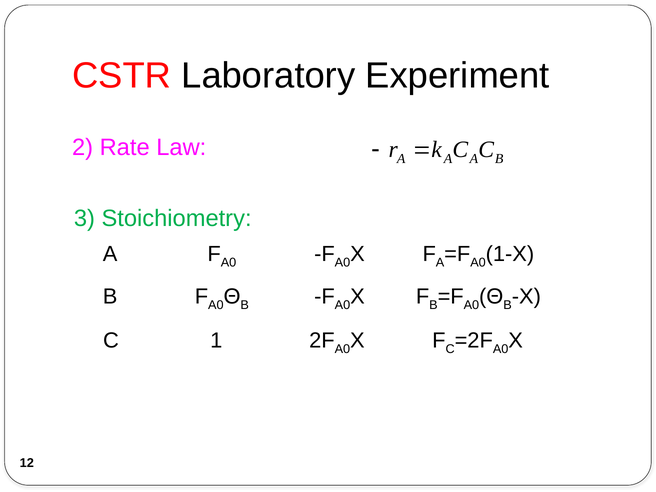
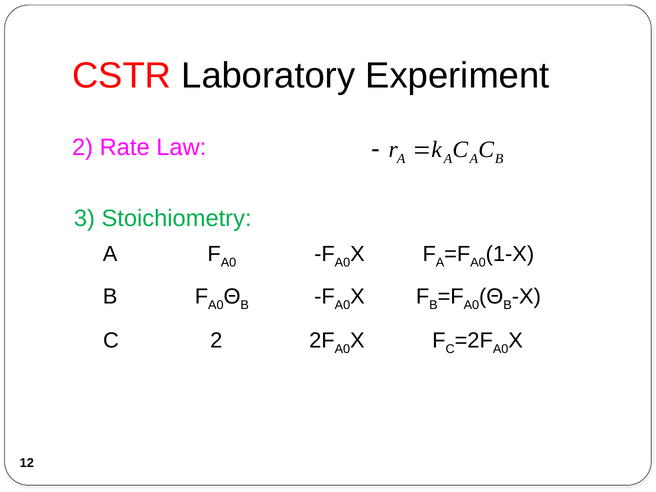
C 1: 1 -> 2
